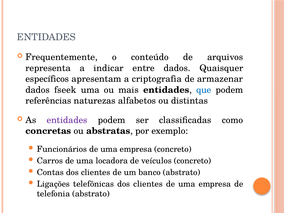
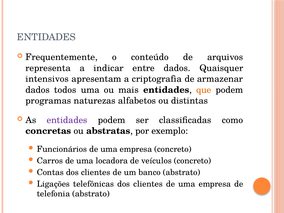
específicos: específicos -> intensivos
fseek: fseek -> todos
que colour: blue -> orange
referências: referências -> programas
